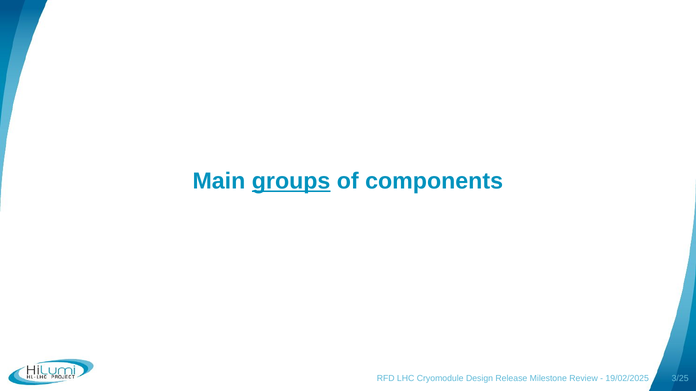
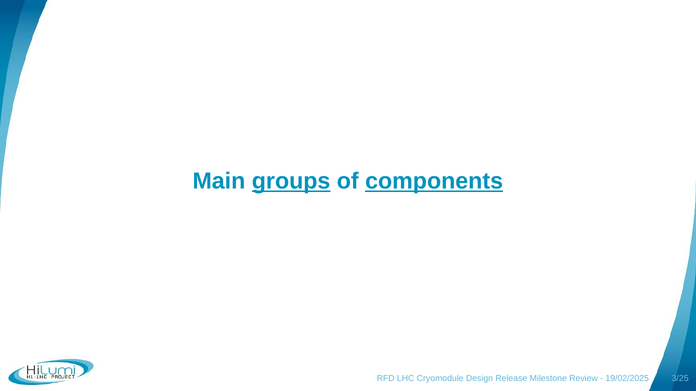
components underline: none -> present
